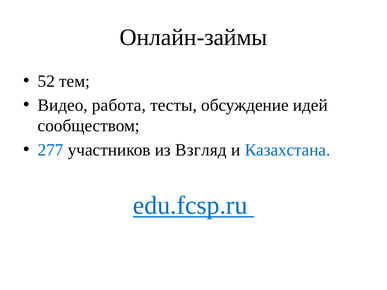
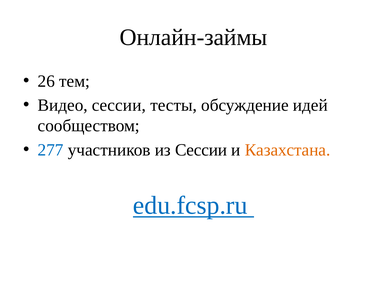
52: 52 -> 26
Видео работа: работа -> сессии
из Взгляд: Взгляд -> Сессии
Казахстана colour: blue -> orange
